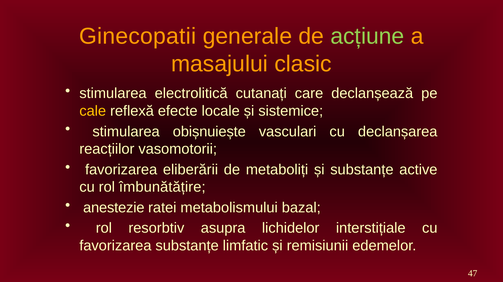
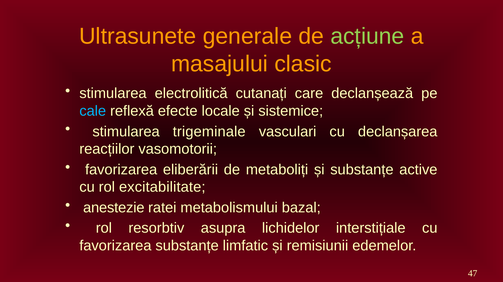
Ginecopatii: Ginecopatii -> Ultrasunete
cale colour: yellow -> light blue
obișnuiește: obișnuiește -> trigeminale
îmbunătățire: îmbunătățire -> excitabilitate
